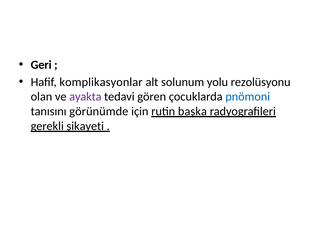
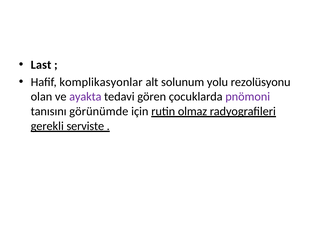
Geri: Geri -> Last
pnömoni colour: blue -> purple
başka: başka -> olmaz
şikayeti: şikayeti -> serviste
